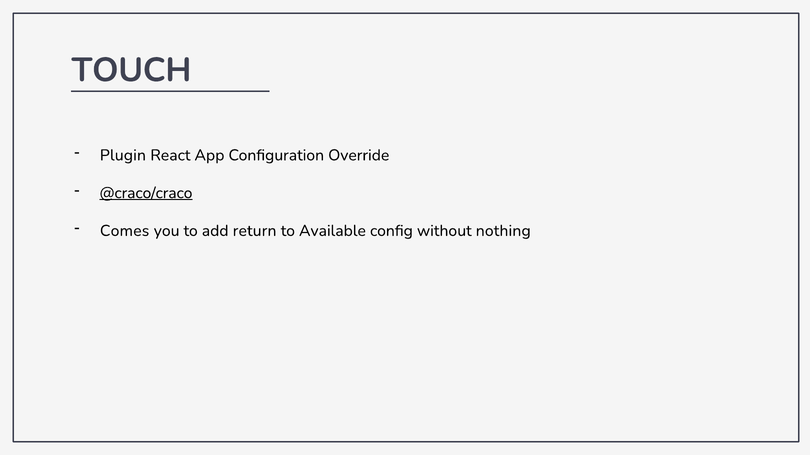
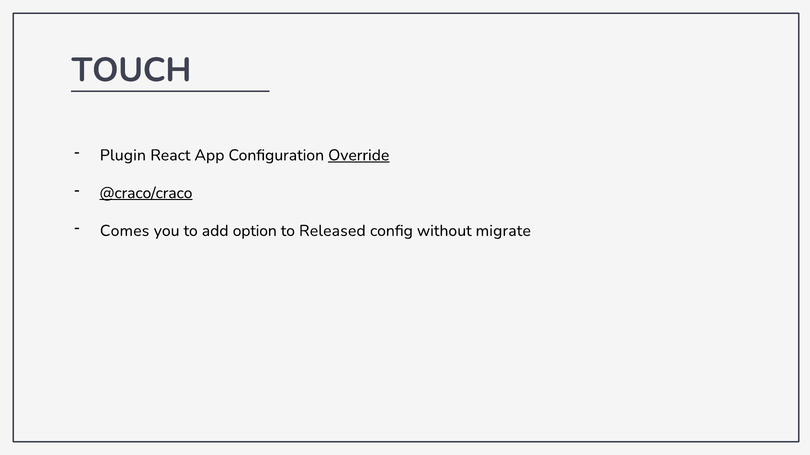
Override underline: none -> present
return: return -> option
Available: Available -> Released
nothing: nothing -> migrate
